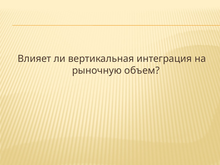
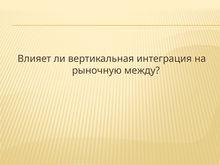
объем: объем -> между
